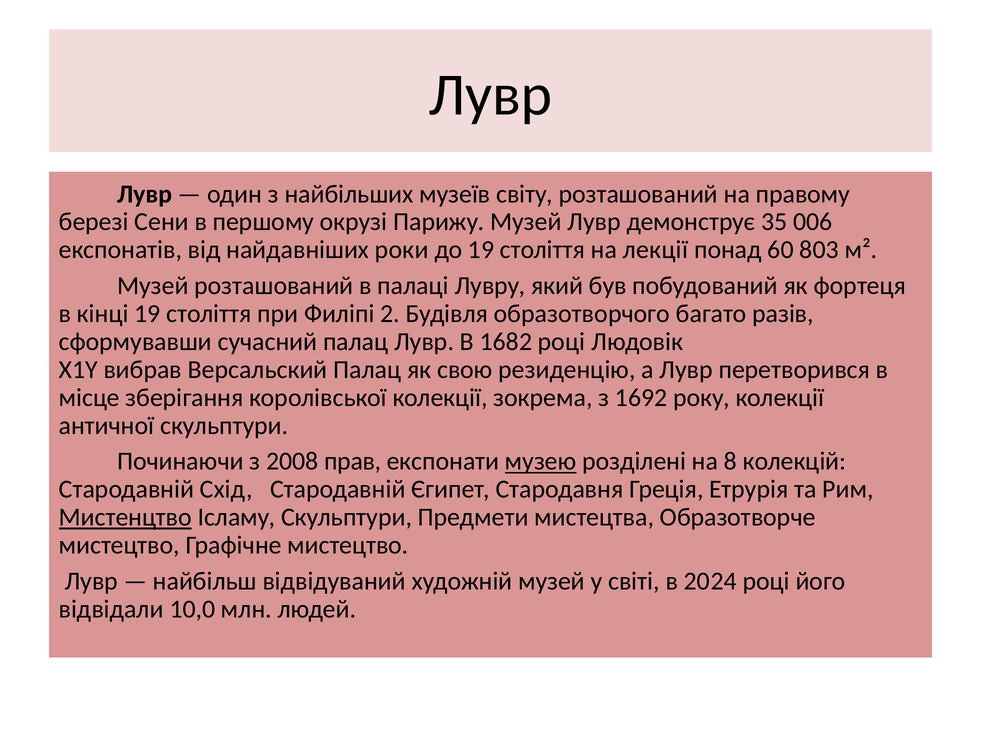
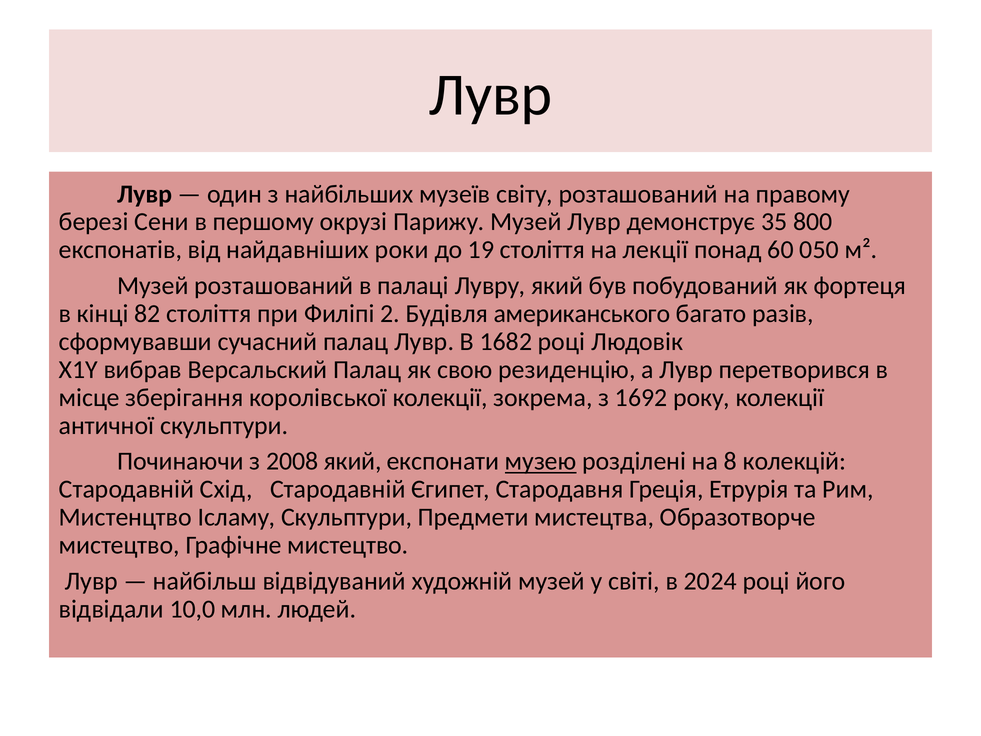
006: 006 -> 800
803: 803 -> 050
кінці 19: 19 -> 82
образотворчого: образотворчого -> американського
2008 прав: прав -> який
Мистенцтво underline: present -> none
